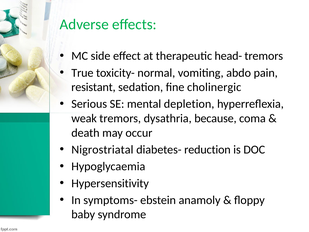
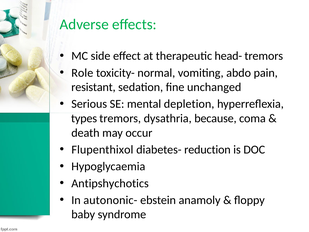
True: True -> Role
cholinergic: cholinergic -> unchanged
weak: weak -> types
Nigrostriatal: Nigrostriatal -> Flupenthixol
Hypersensitivity: Hypersensitivity -> Antipshychotics
symptoms-: symptoms- -> autononic-
